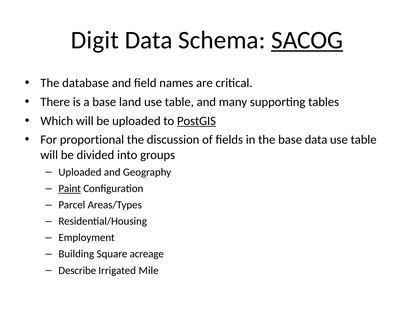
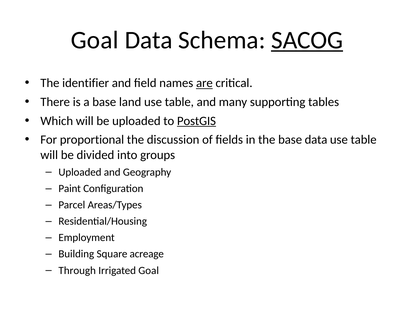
Digit at (95, 40): Digit -> Goal
database: database -> identifier
are underline: none -> present
Paint underline: present -> none
Describe: Describe -> Through
Irrigated Mile: Mile -> Goal
